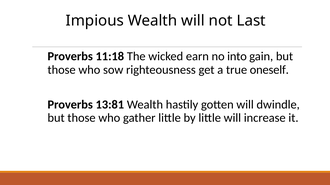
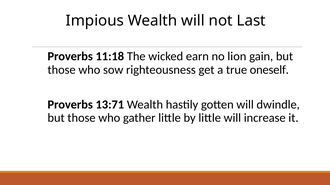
into: into -> lion
13:81: 13:81 -> 13:71
